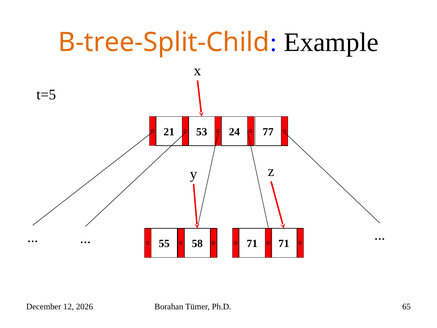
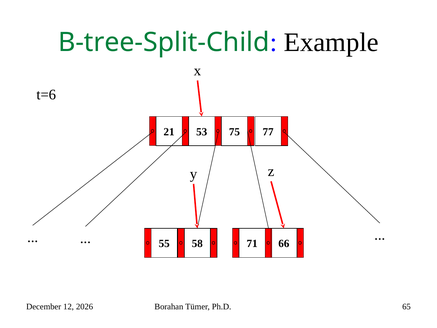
B-tree-Split-Child colour: orange -> green
t=5: t=5 -> t=6
24: 24 -> 75
71 71: 71 -> 66
